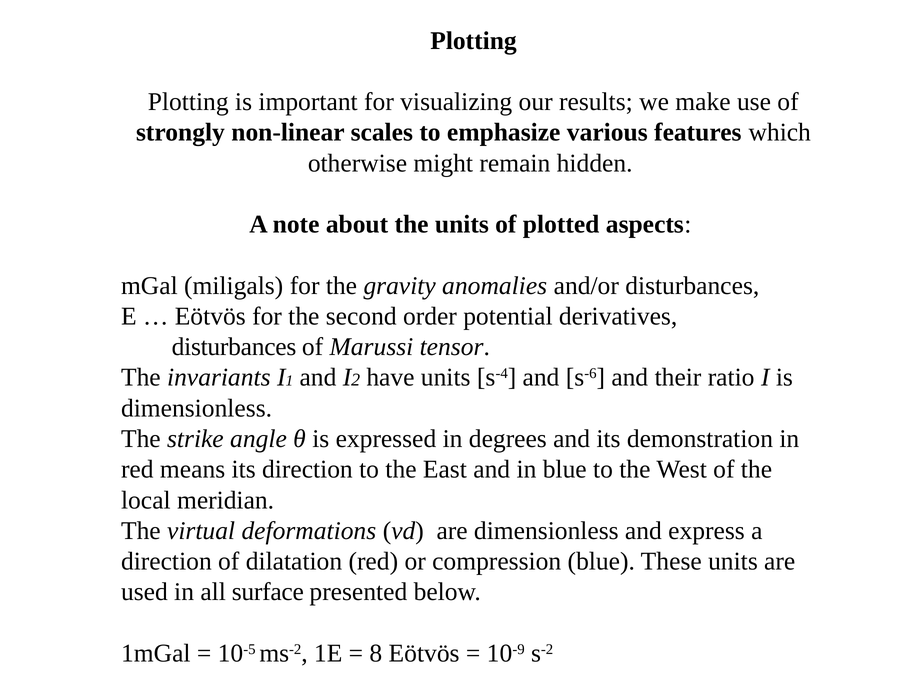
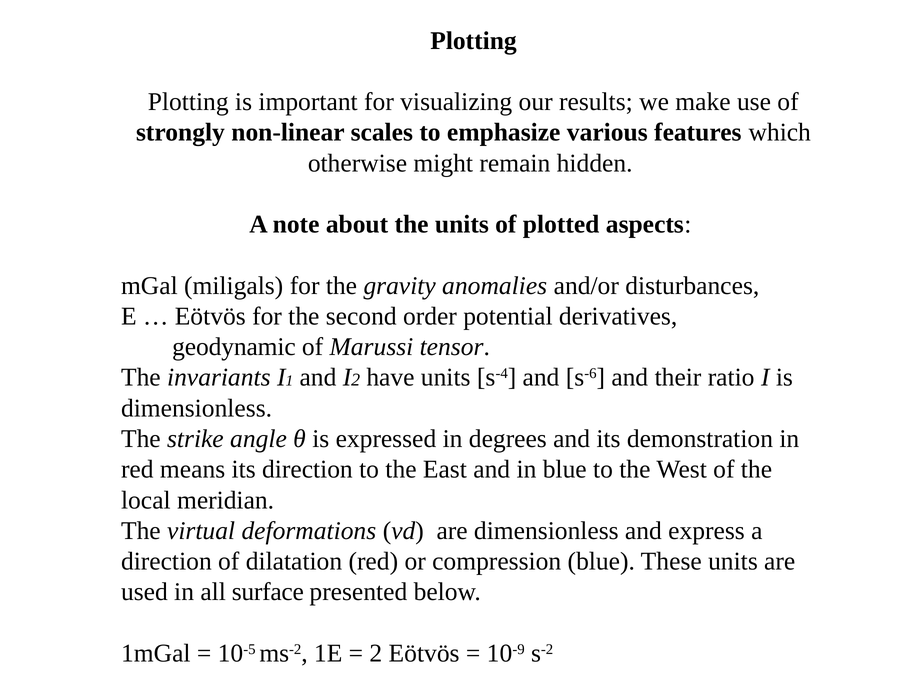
disturbances at (234, 347): disturbances -> geodynamic
8 at (376, 653): 8 -> 2
